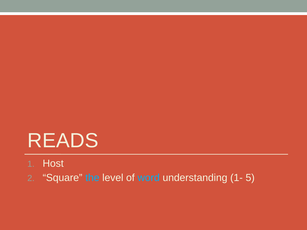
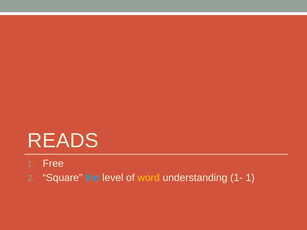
Host: Host -> Free
word colour: light blue -> yellow
1- 5: 5 -> 1
